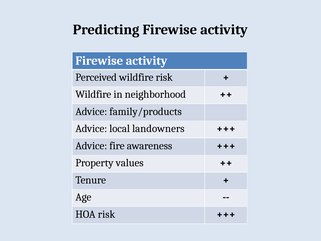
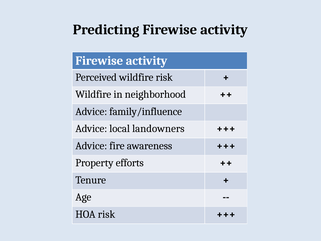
family/products: family/products -> family/influence
values: values -> efforts
